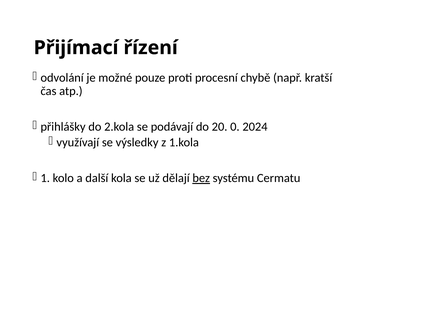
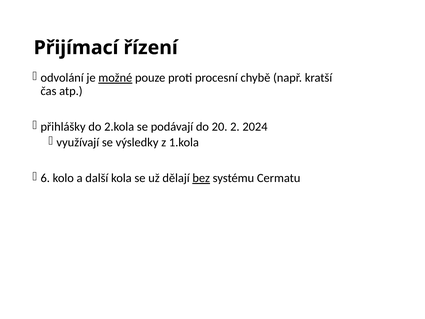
možné underline: none -> present
0: 0 -> 2
1: 1 -> 6
